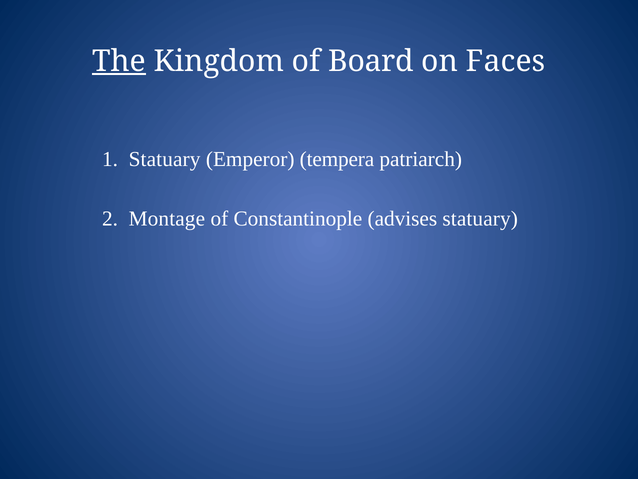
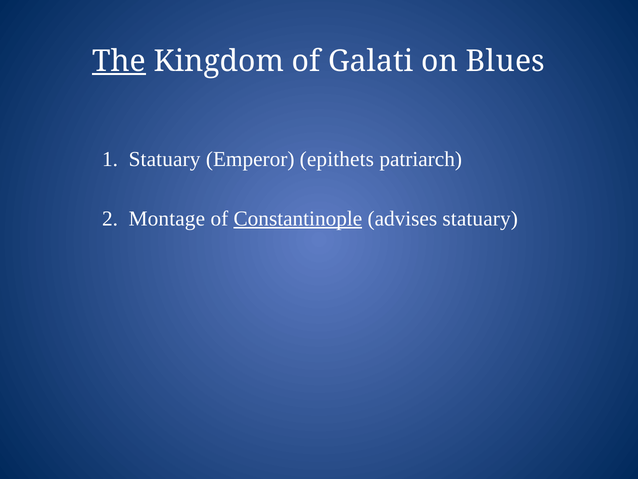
Board: Board -> Galati
Faces: Faces -> Blues
tempera: tempera -> epithets
Constantinople underline: none -> present
